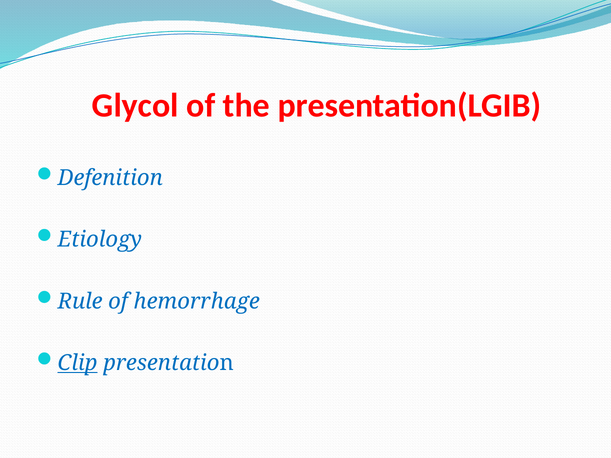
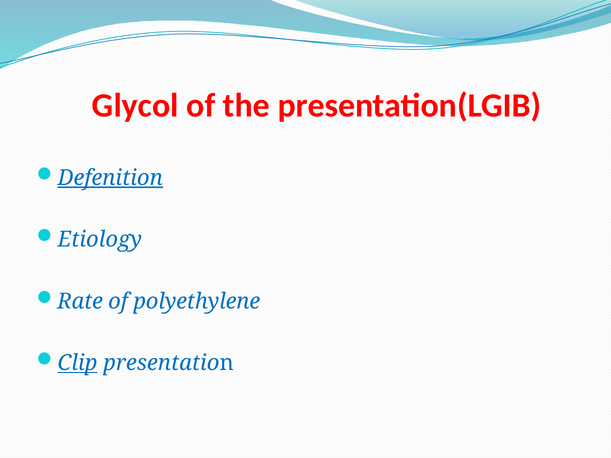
Defenition underline: none -> present
Rule: Rule -> Rate
hemorrhage: hemorrhage -> polyethylene
